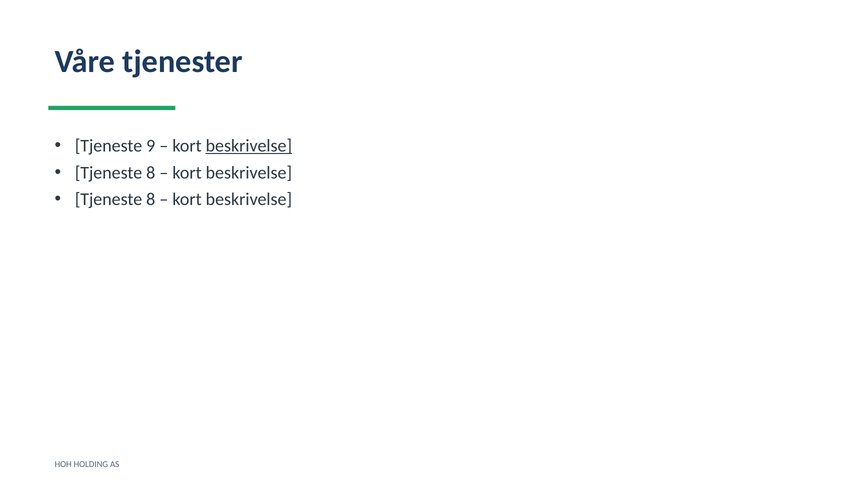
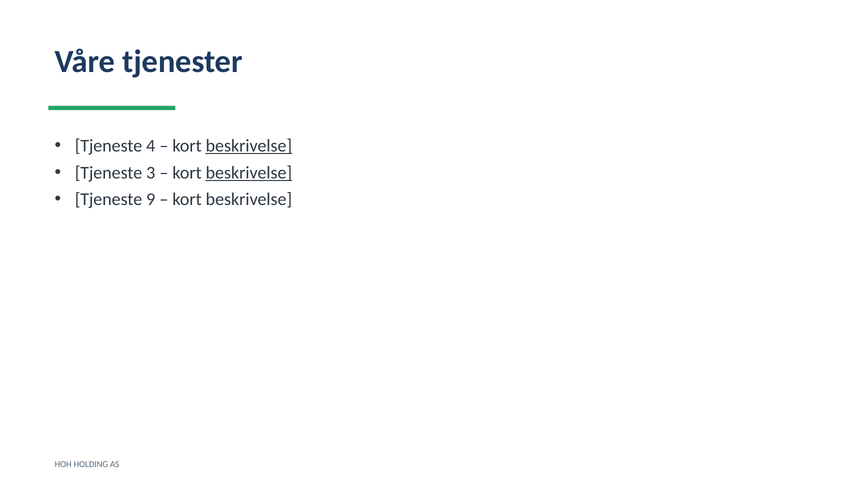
9: 9 -> 4
8 at (151, 173): 8 -> 3
beskrivelse at (249, 173) underline: none -> present
8 at (151, 199): 8 -> 9
